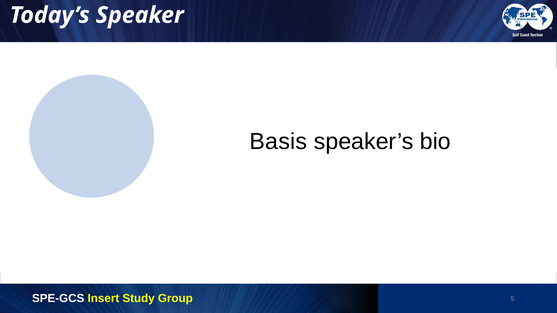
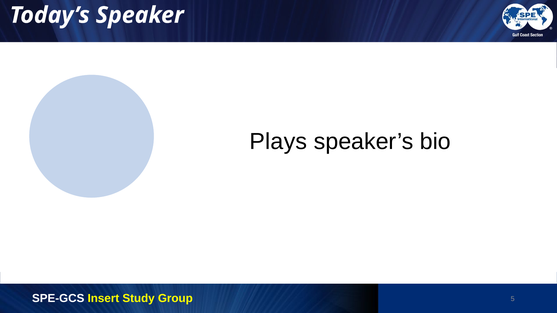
Basis: Basis -> Plays
